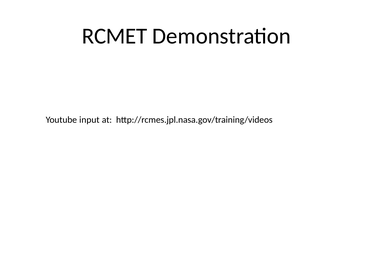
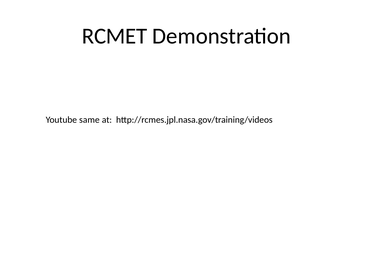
input: input -> same
